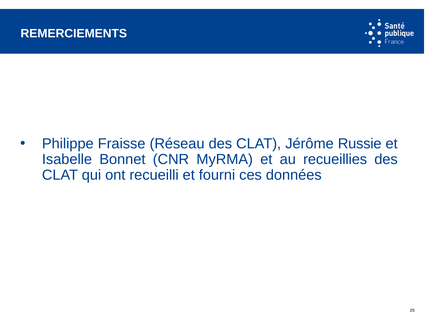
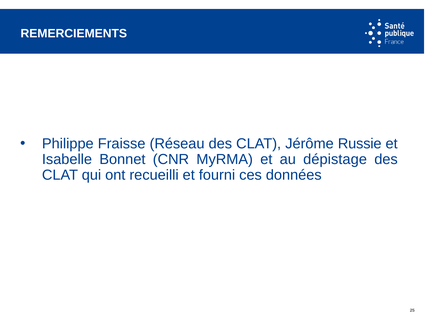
recueillies: recueillies -> dépistage
